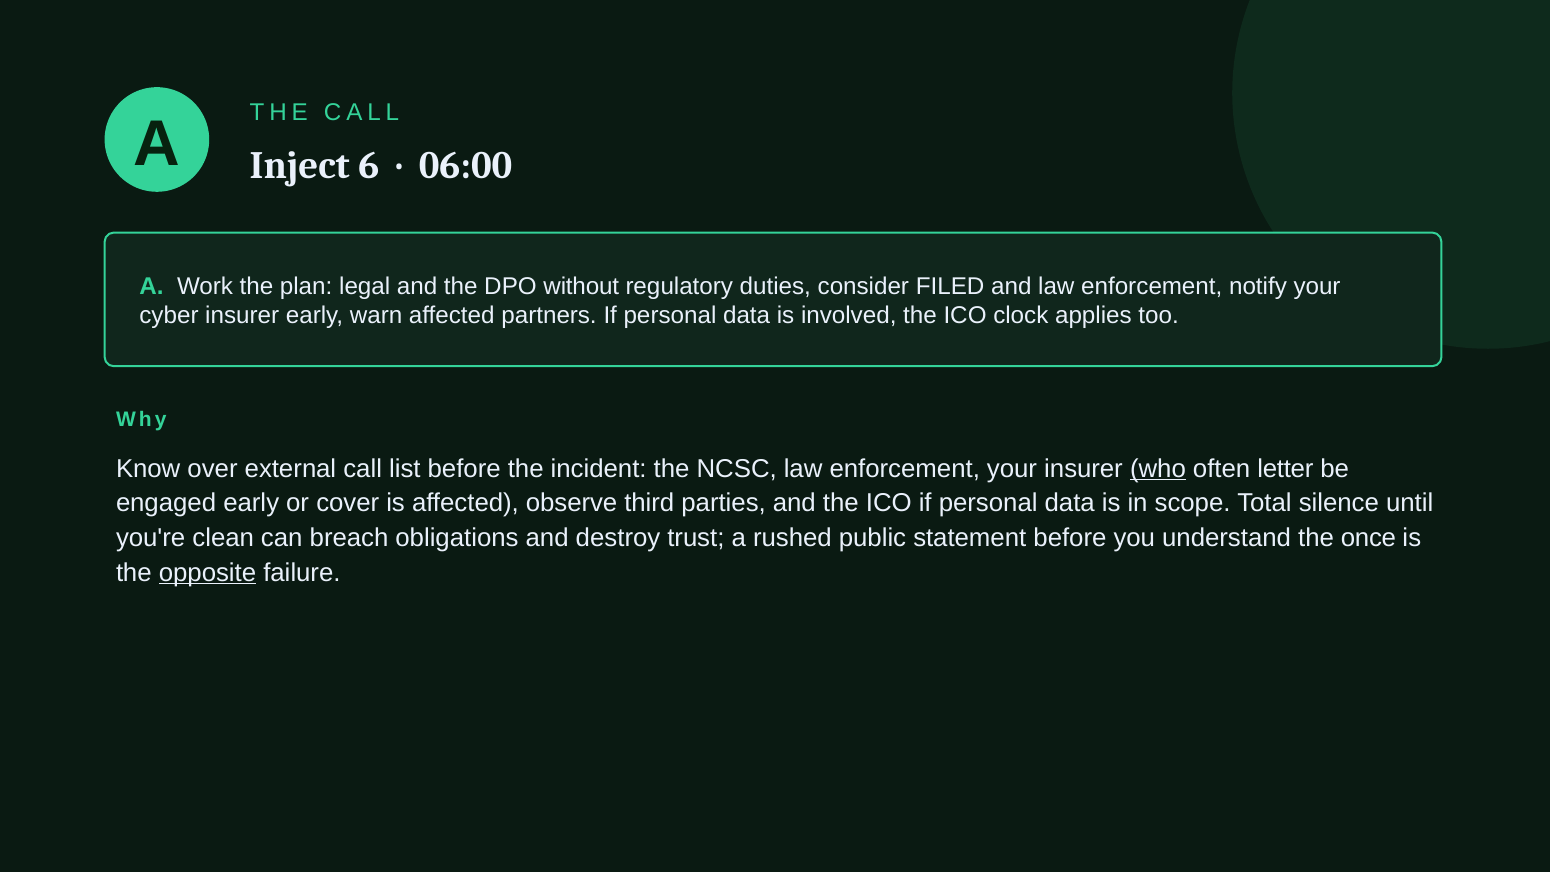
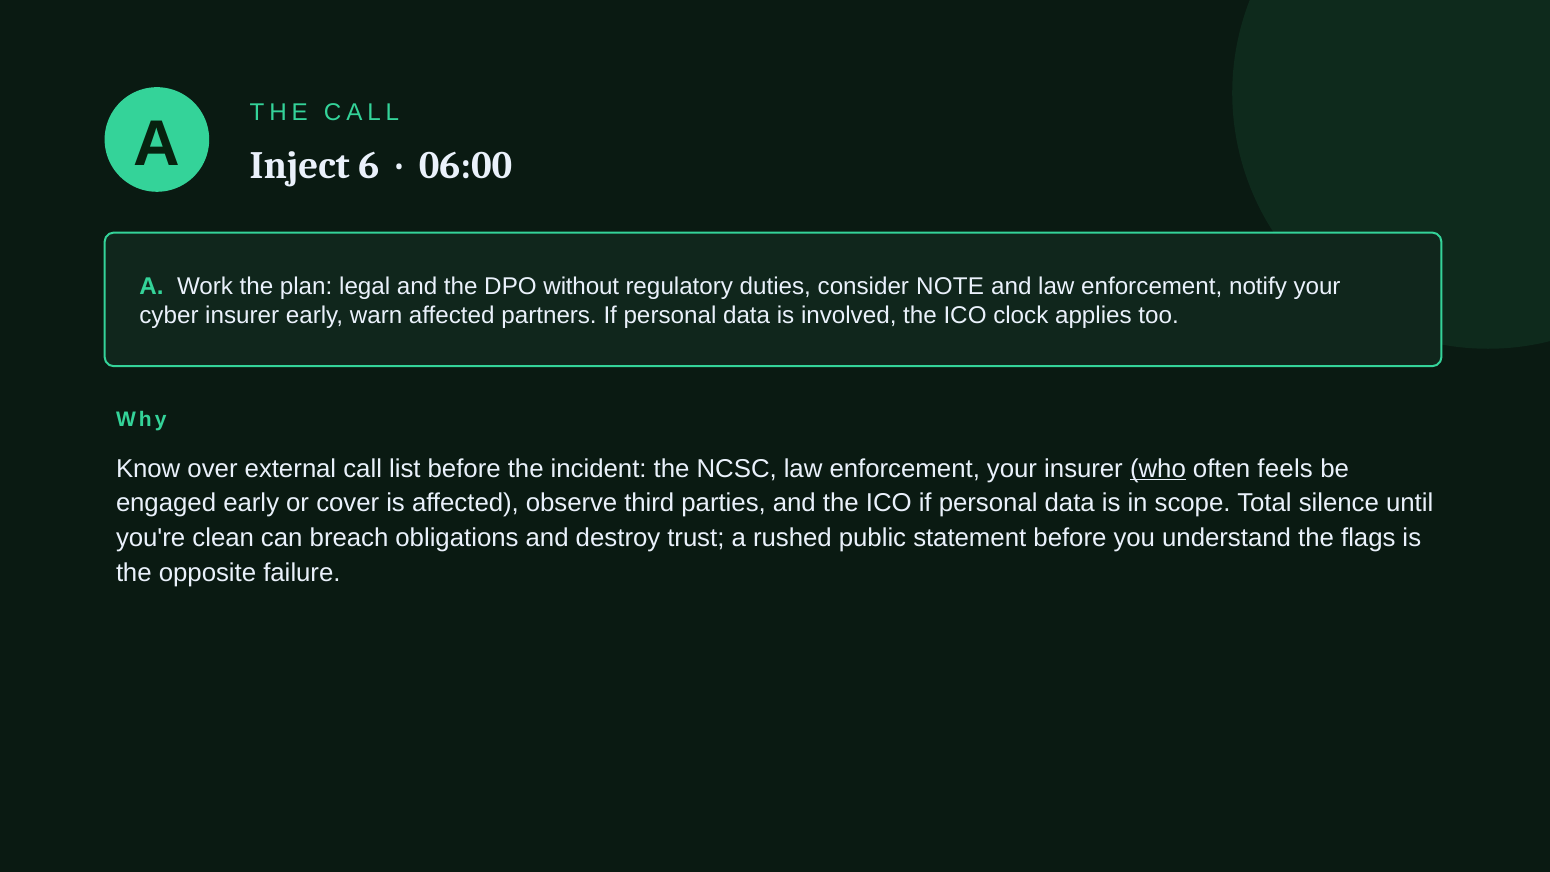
FILED: FILED -> NOTE
letter: letter -> feels
once: once -> flags
opposite underline: present -> none
